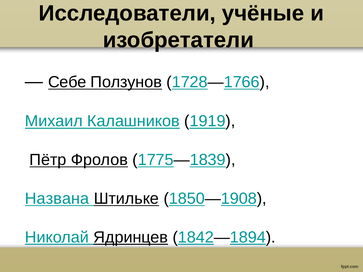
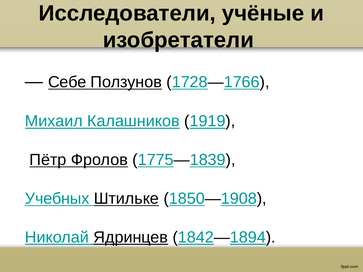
Названа: Названа -> Учебных
